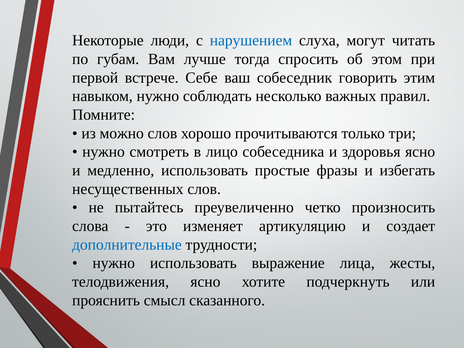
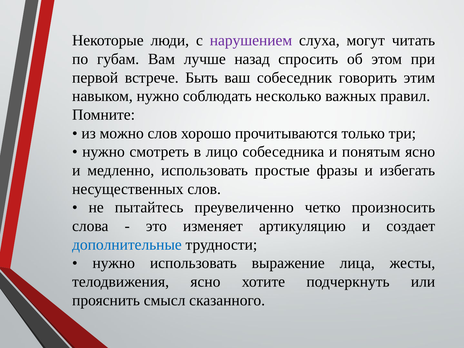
нарушением colour: blue -> purple
тогда: тогда -> назад
Себе: Себе -> Быть
здоровья: здоровья -> понятым
